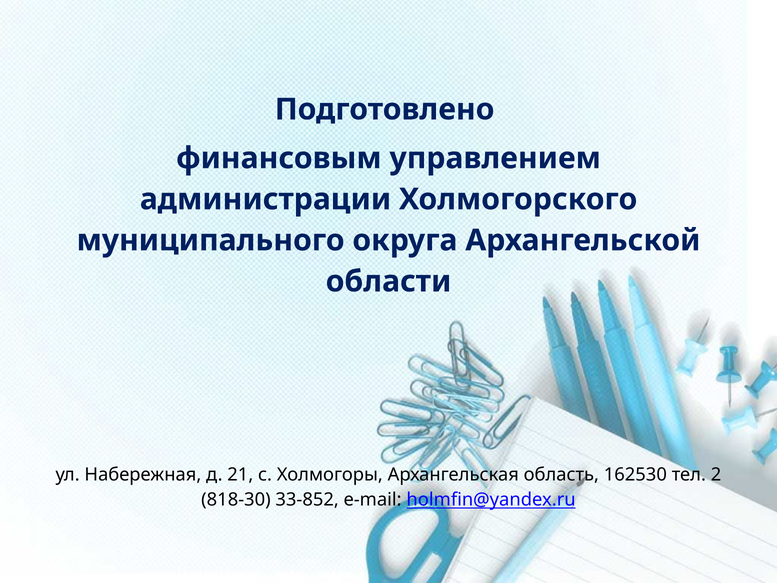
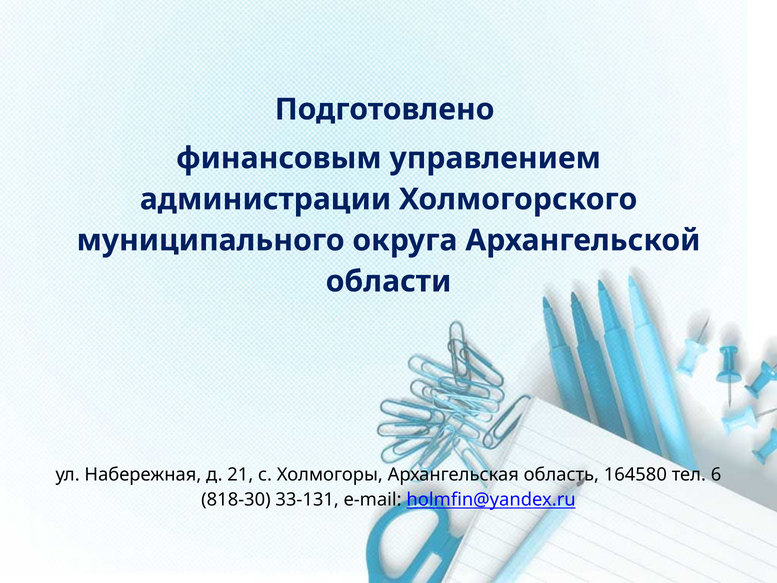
162530: 162530 -> 164580
2: 2 -> 6
33-852: 33-852 -> 33-131
